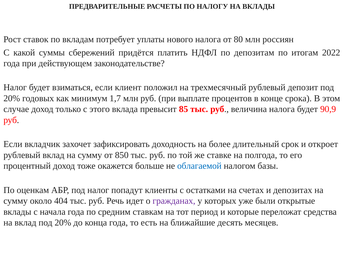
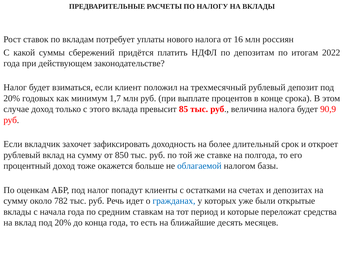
80: 80 -> 16
404: 404 -> 782
гражданах colour: purple -> blue
